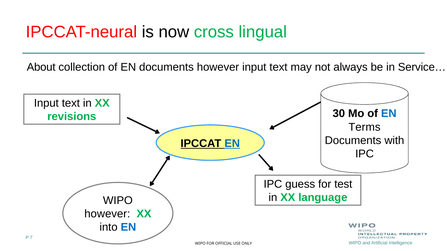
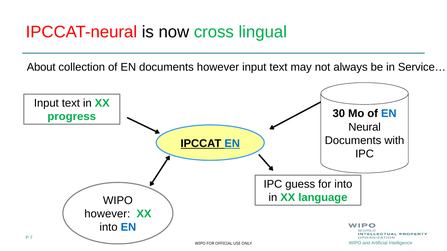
revisions: revisions -> progress
Terms: Terms -> Neural
for test: test -> into
